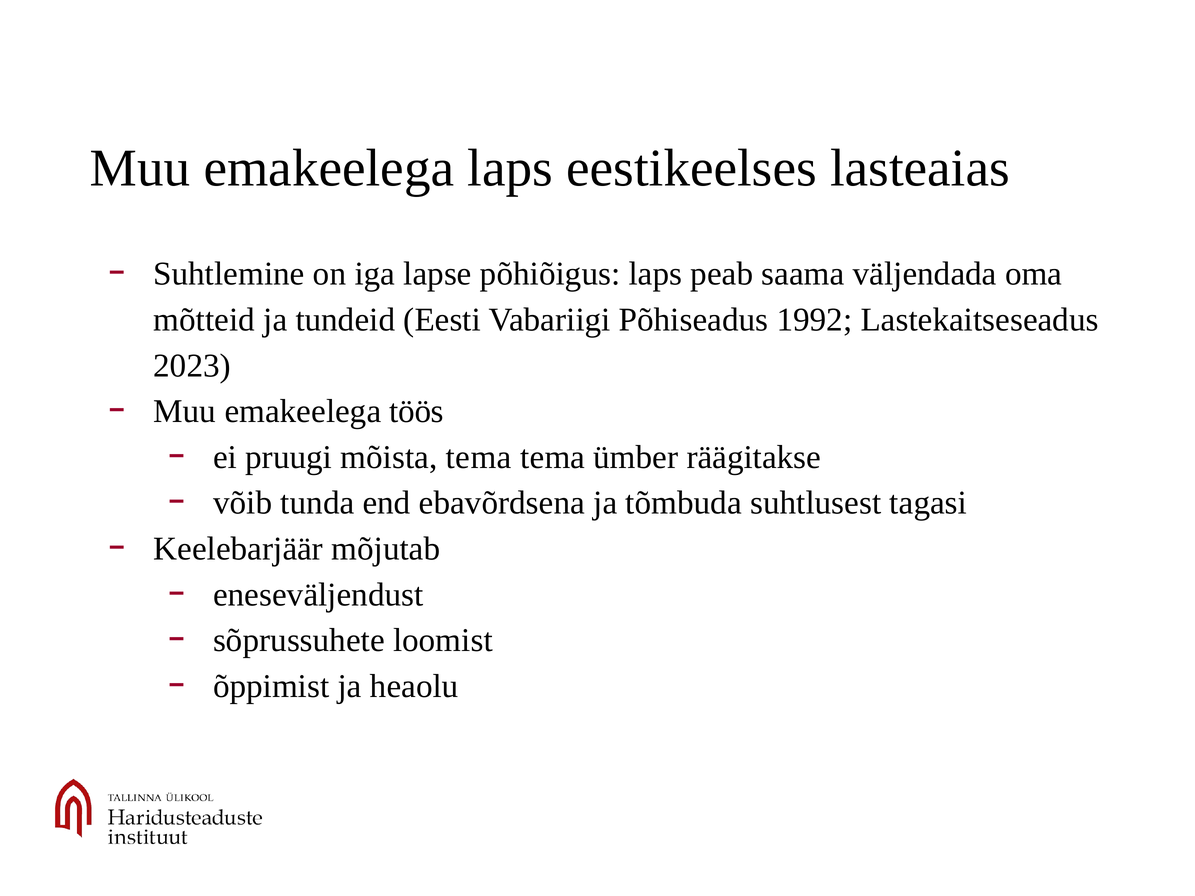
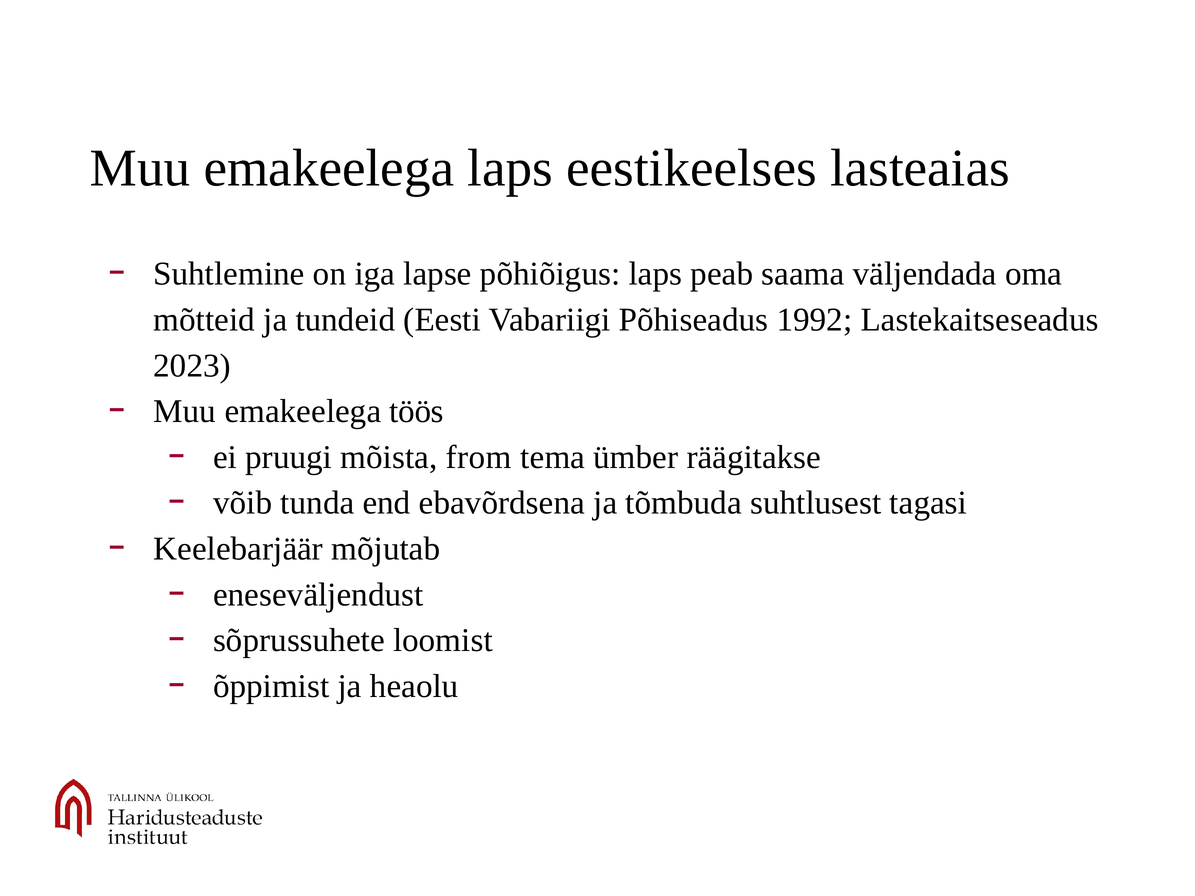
mõista tema: tema -> from
